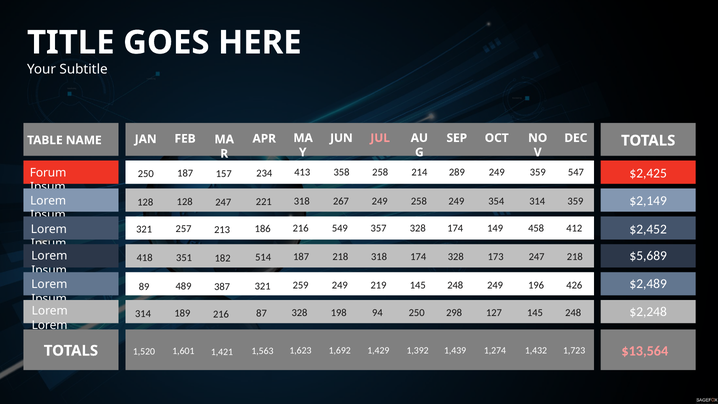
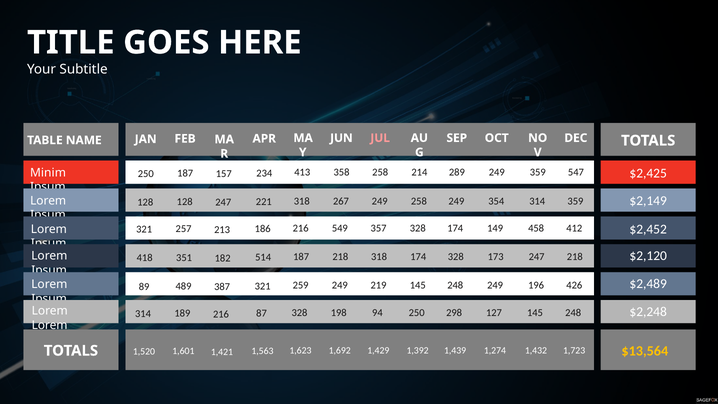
Forum: Forum -> Minim
$5,689: $5,689 -> $2,120
$13,564 colour: pink -> yellow
